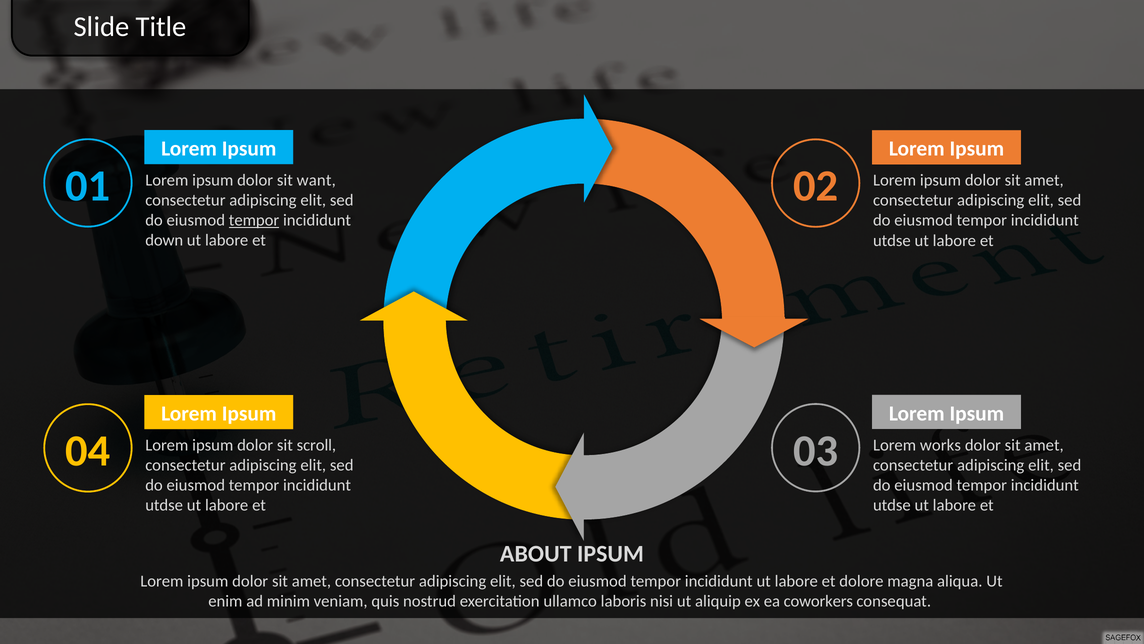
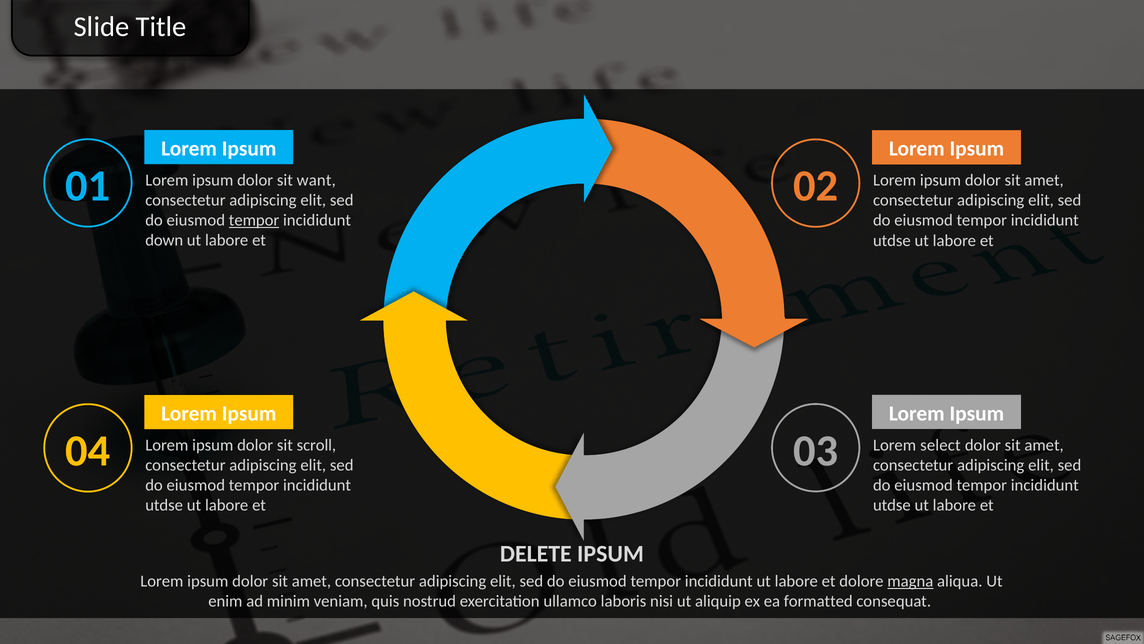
works: works -> select
ABOUT: ABOUT -> DELETE
magna underline: none -> present
coworkers: coworkers -> formatted
